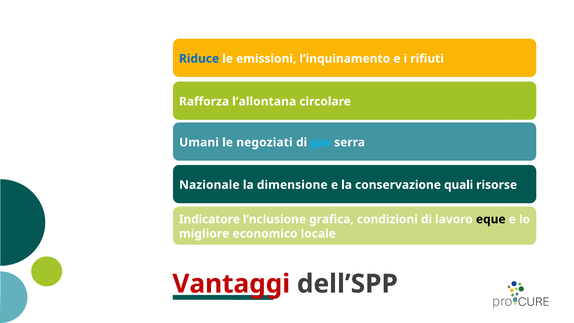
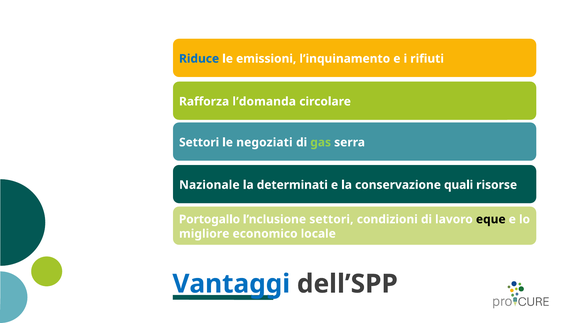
l’allontana: l’allontana -> l’domanda
Umani at (199, 142): Umani -> Settori
gas colour: light blue -> light green
dimensione: dimensione -> determinati
Indicatore: Indicatore -> Portogallo
l’nclusione grafica: grafica -> settori
Vantaggi colour: red -> blue
